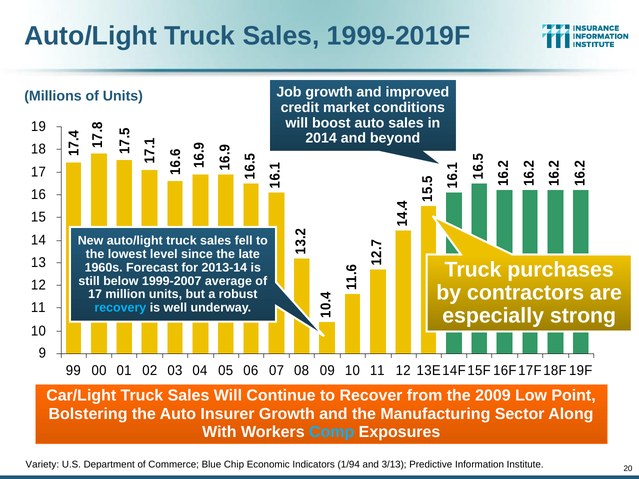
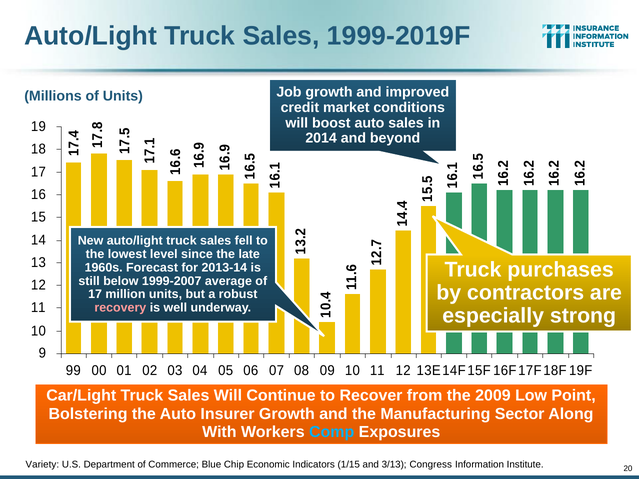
recovery colour: light blue -> pink
1/94: 1/94 -> 1/15
Predictive: Predictive -> Congress
